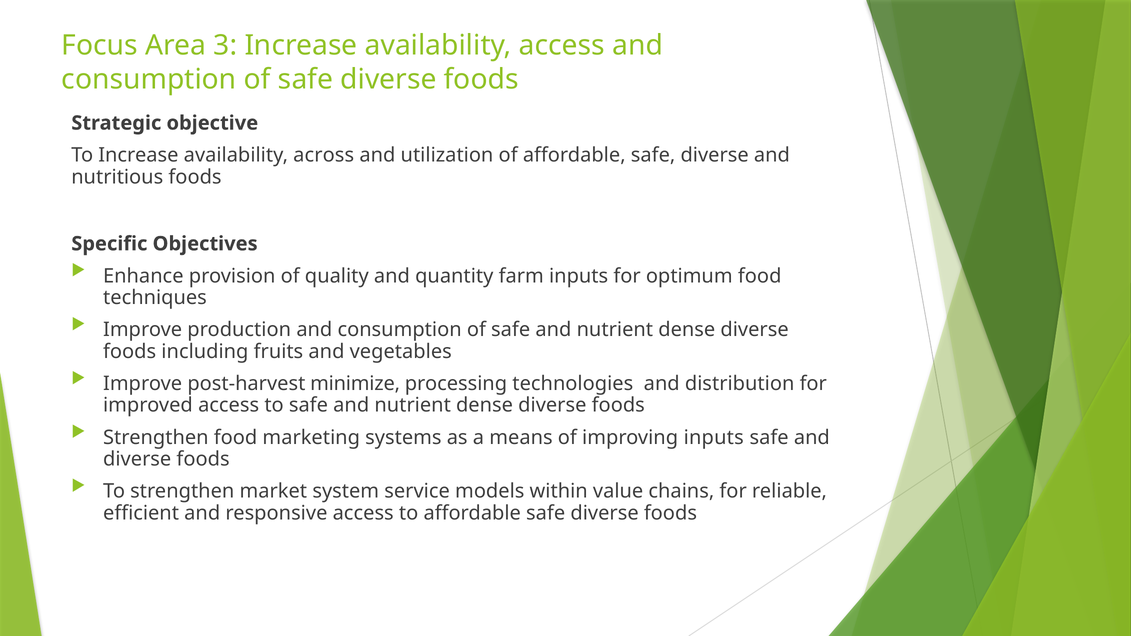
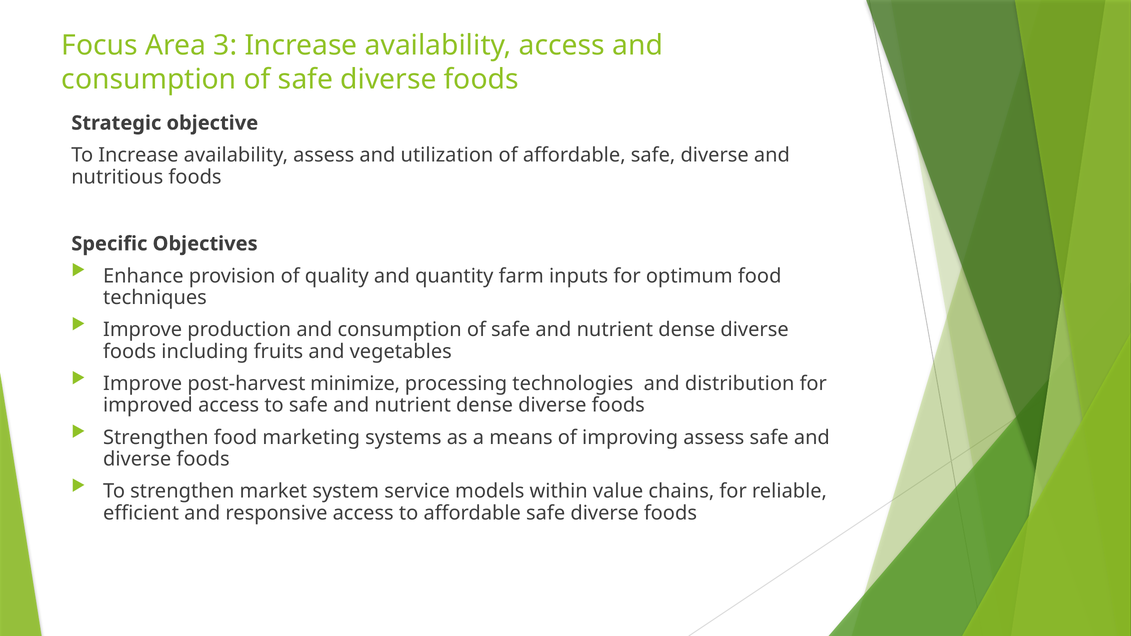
availability across: across -> assess
improving inputs: inputs -> assess
